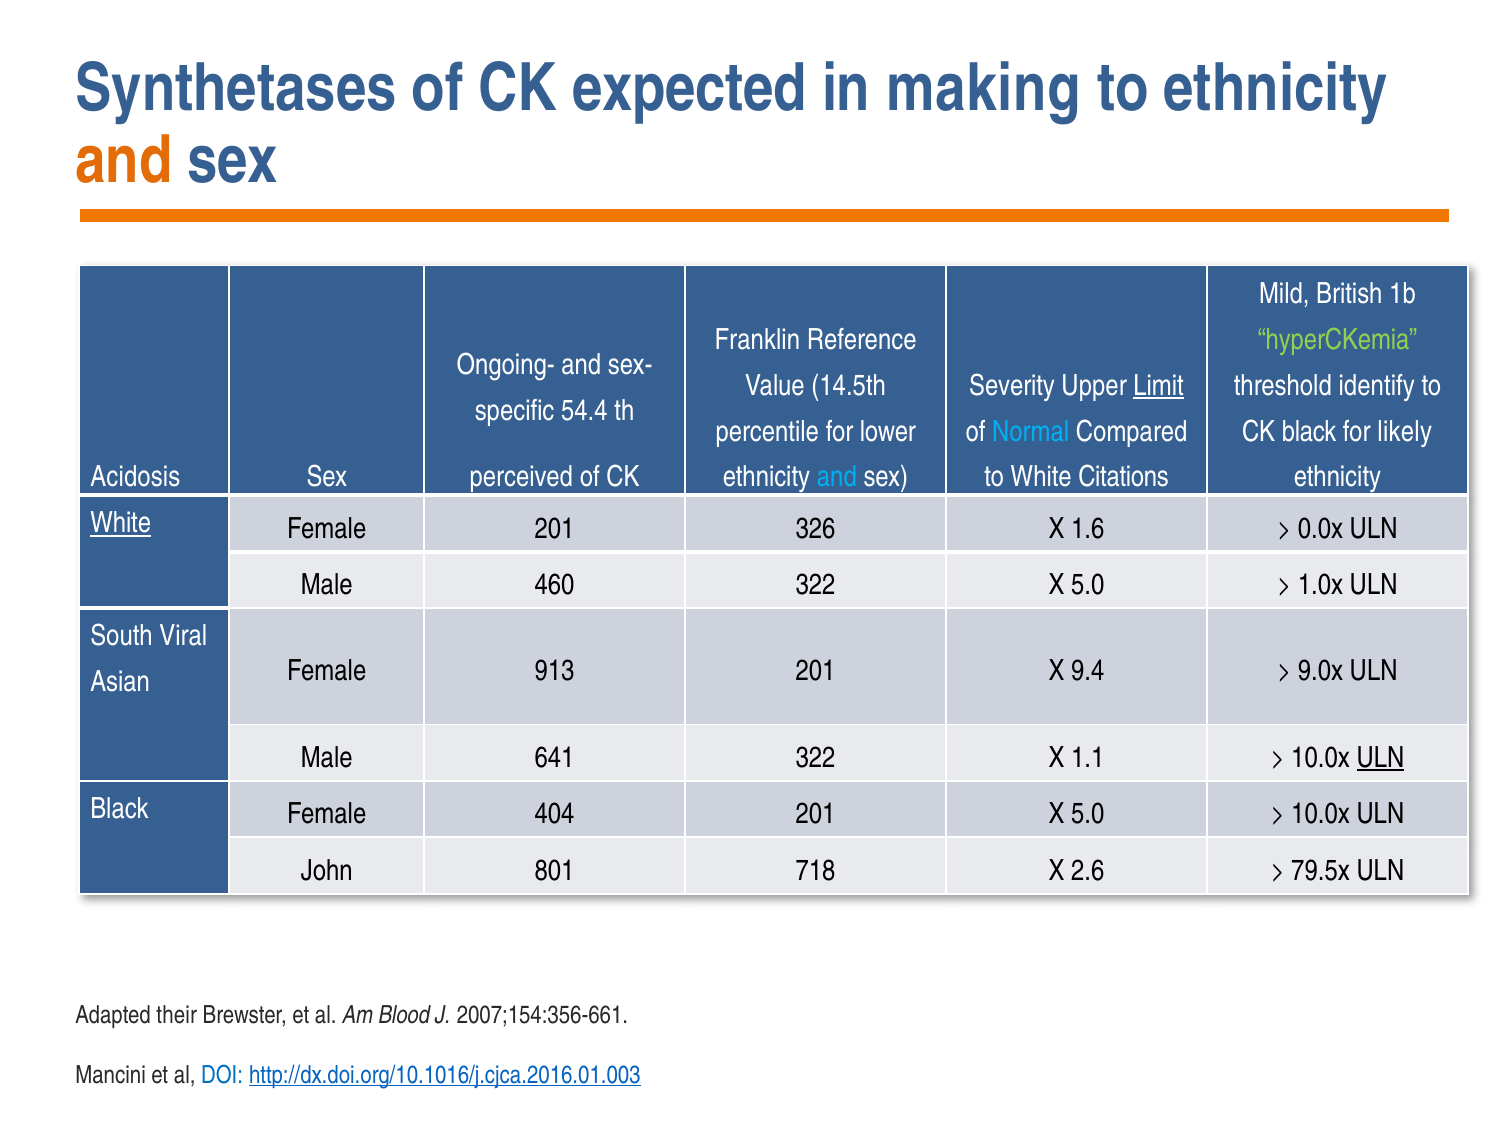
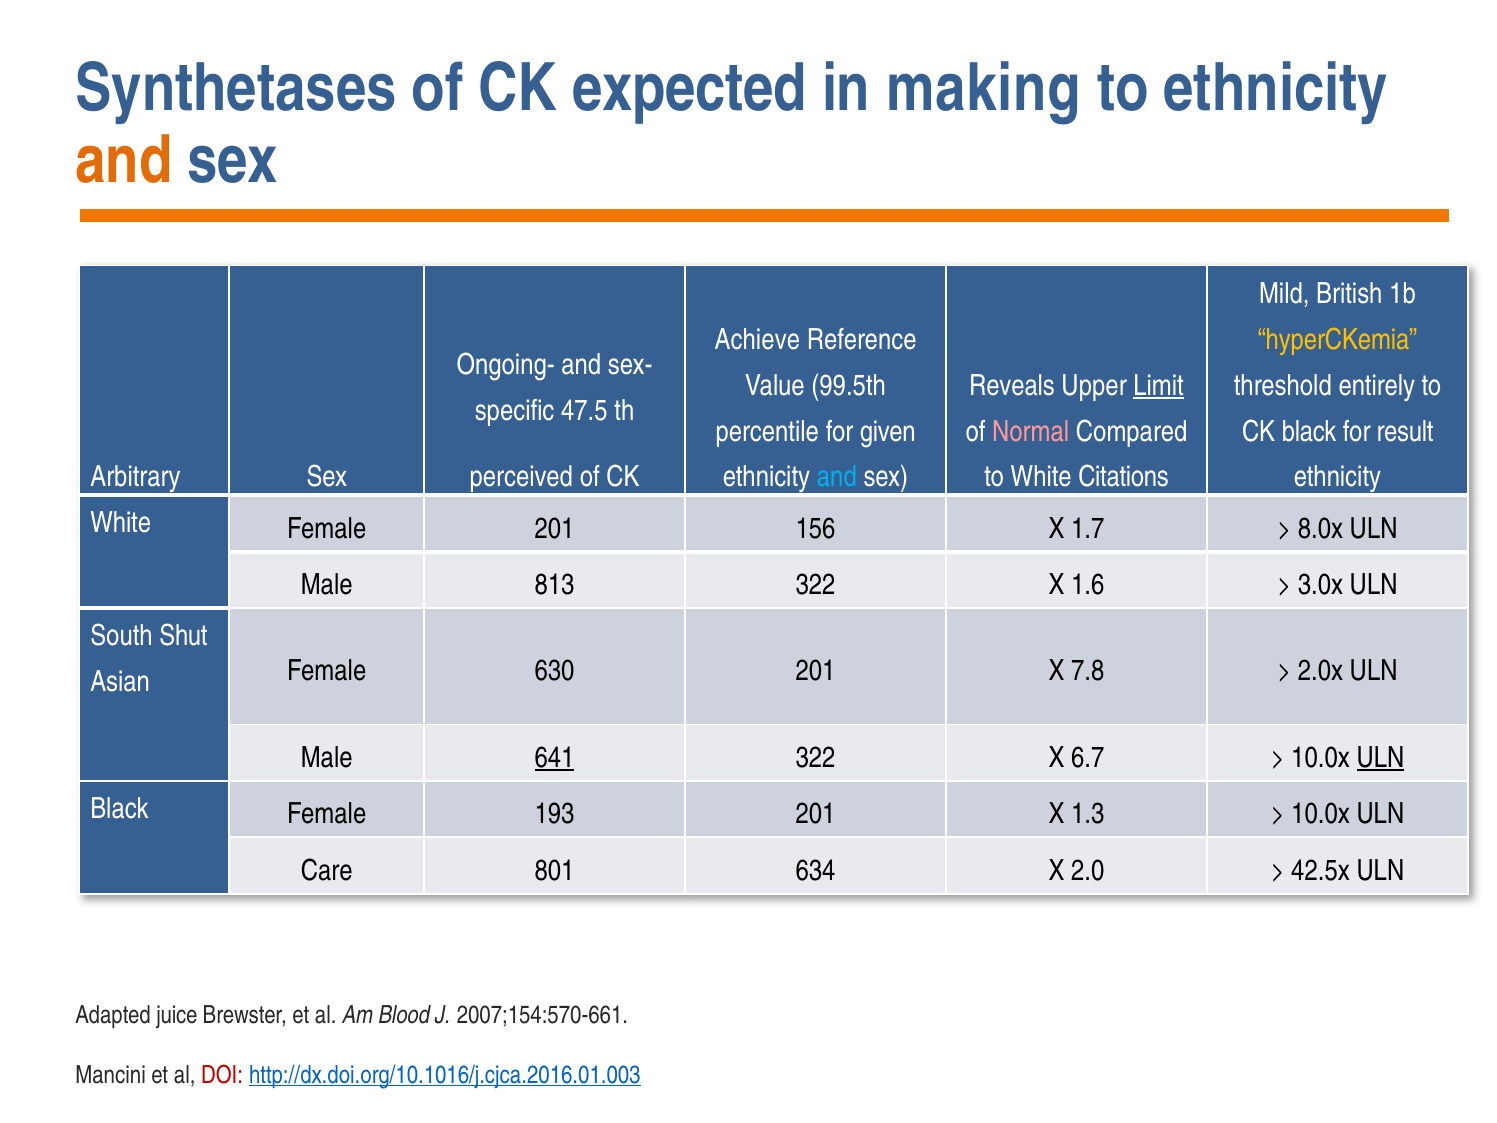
Franklin: Franklin -> Achieve
hyperCKemia colour: light green -> yellow
14.5th: 14.5th -> 99.5th
Severity: Severity -> Reveals
identify: identify -> entirely
54.4: 54.4 -> 47.5
lower: lower -> given
Normal colour: light blue -> pink
likely: likely -> result
Acidosis: Acidosis -> Arbitrary
White at (121, 523) underline: present -> none
326: 326 -> 156
1.6: 1.6 -> 1.7
0.0x: 0.0x -> 8.0x
460: 460 -> 813
322 X 5.0: 5.0 -> 1.6
1.0x: 1.0x -> 3.0x
Viral: Viral -> Shut
913: 913 -> 630
9.4: 9.4 -> 7.8
9.0x: 9.0x -> 2.0x
641 underline: none -> present
1.1: 1.1 -> 6.7
404: 404 -> 193
201 X 5.0: 5.0 -> 1.3
John: John -> Care
718: 718 -> 634
2.6: 2.6 -> 2.0
79.5x: 79.5x -> 42.5x
their: their -> juice
2007;154:356-661: 2007;154:356-661 -> 2007;154:570-661
DOI colour: blue -> red
